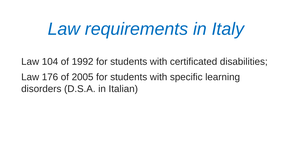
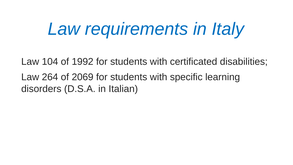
176: 176 -> 264
2005: 2005 -> 2069
